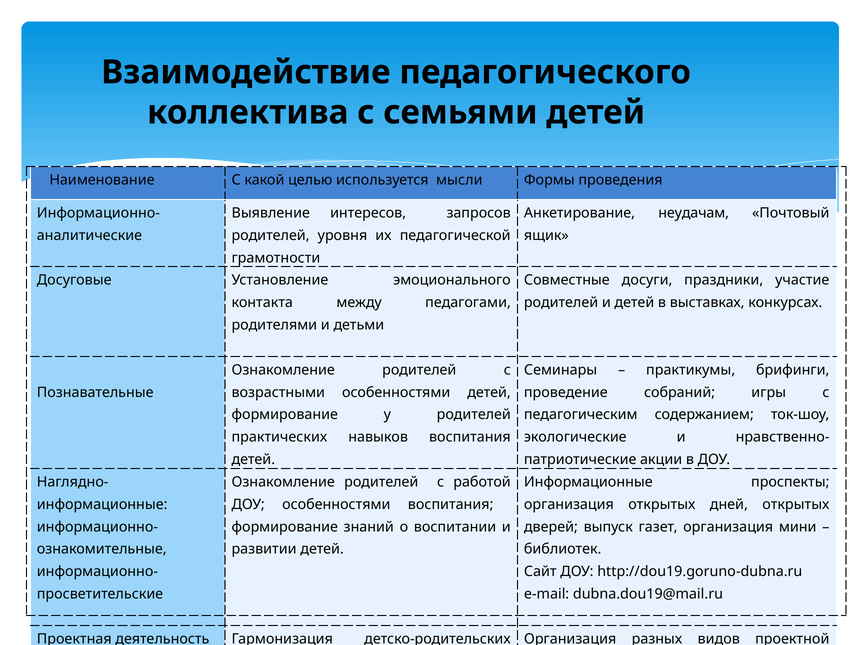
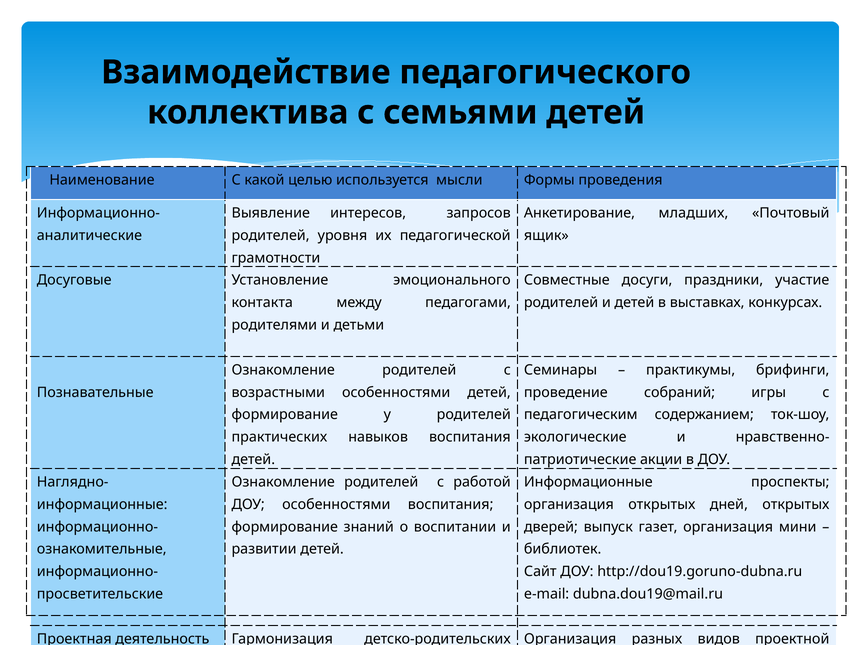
неудачам: неудачам -> младших
